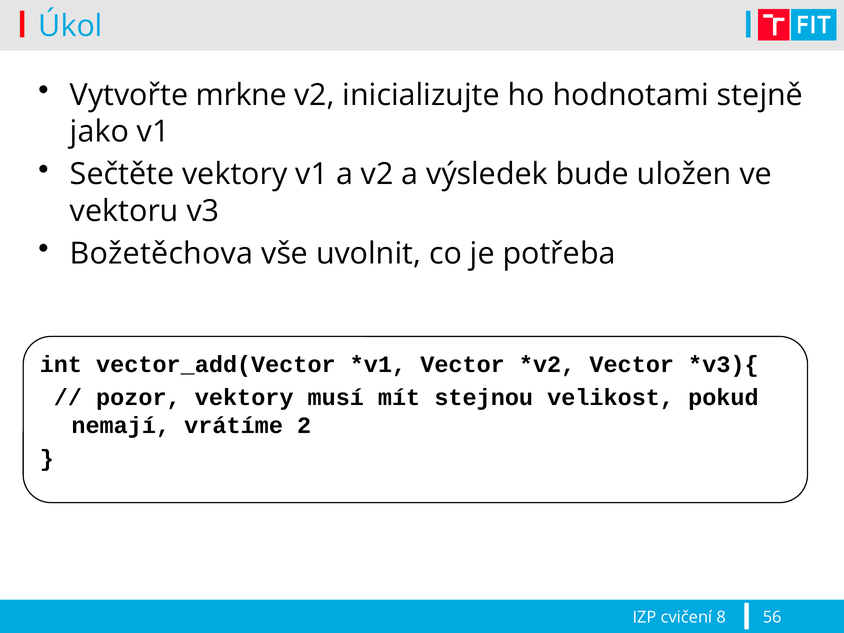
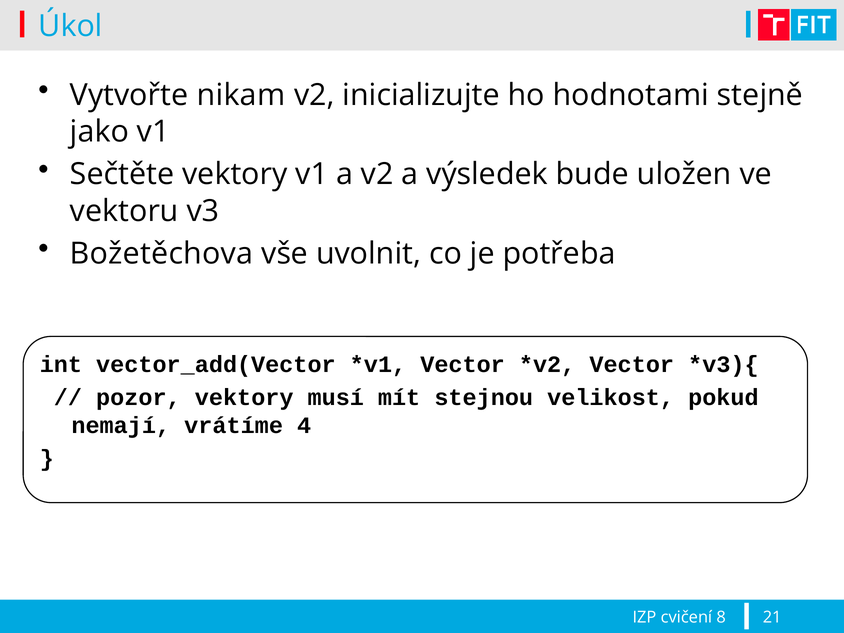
mrkne: mrkne -> nikam
2: 2 -> 4
56: 56 -> 21
